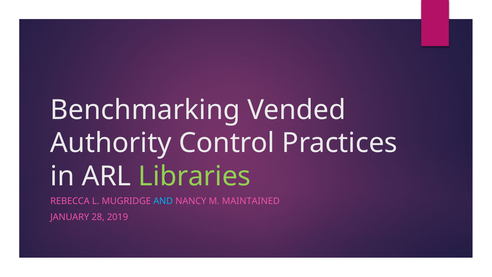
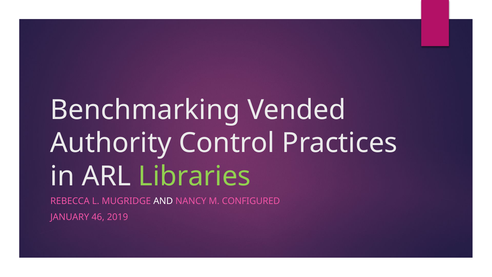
AND colour: light blue -> white
MAINTAINED: MAINTAINED -> CONFIGURED
28: 28 -> 46
